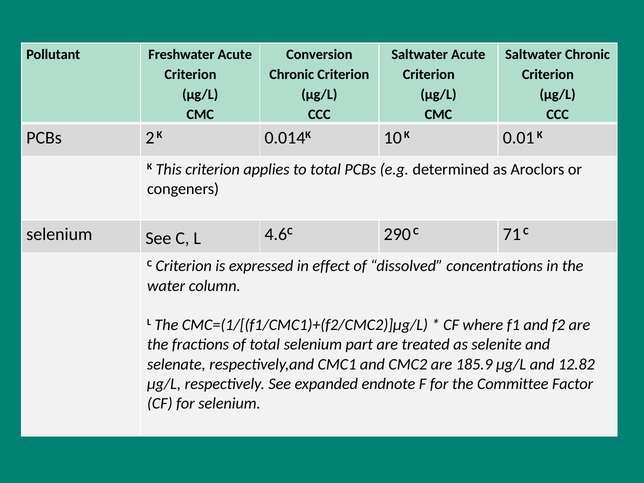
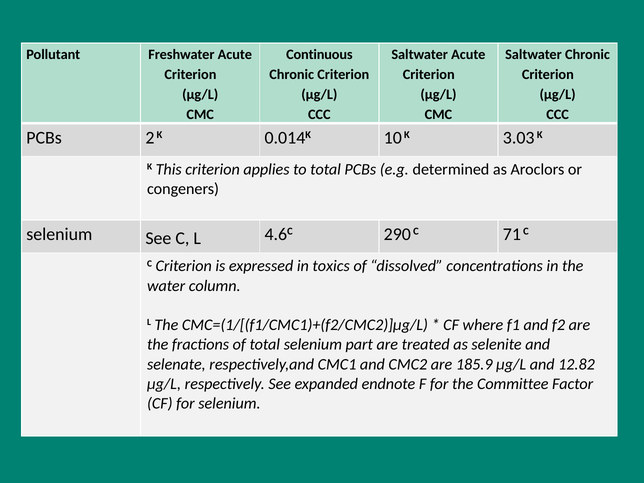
Conversion: Conversion -> Continuous
0.01: 0.01 -> 3.03
effect: effect -> toxics
